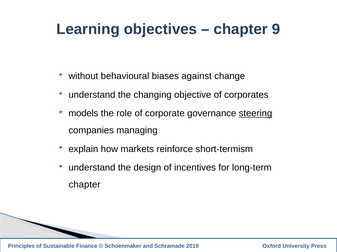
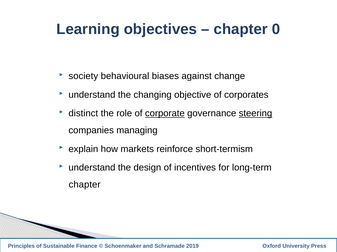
9: 9 -> 0
without: without -> society
models: models -> distinct
corporate underline: none -> present
